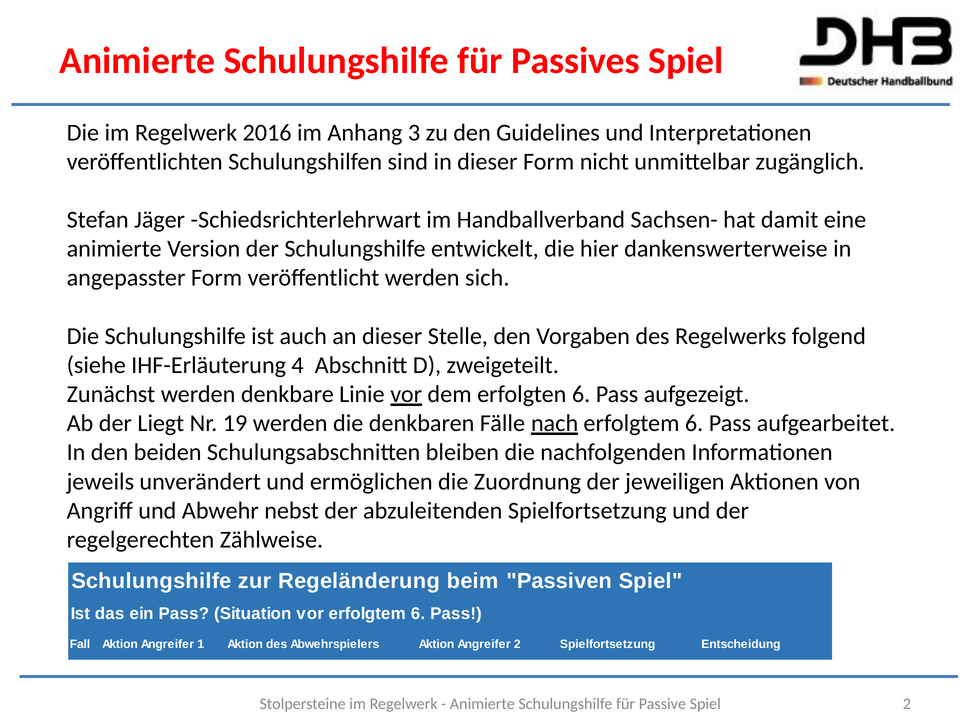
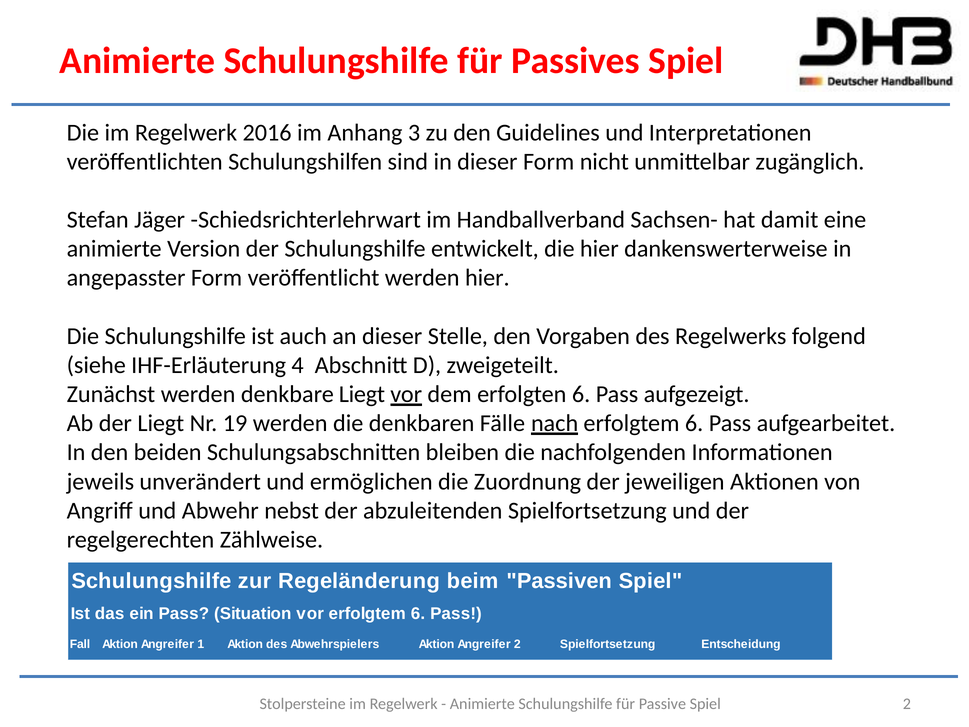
werden sich: sich -> hier
denkbare Linie: Linie -> Liegt
